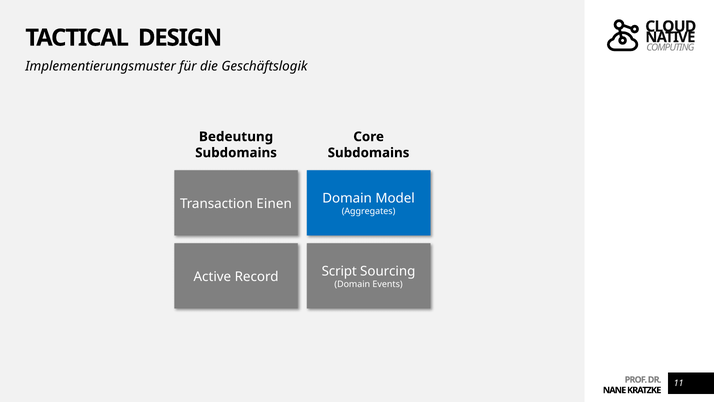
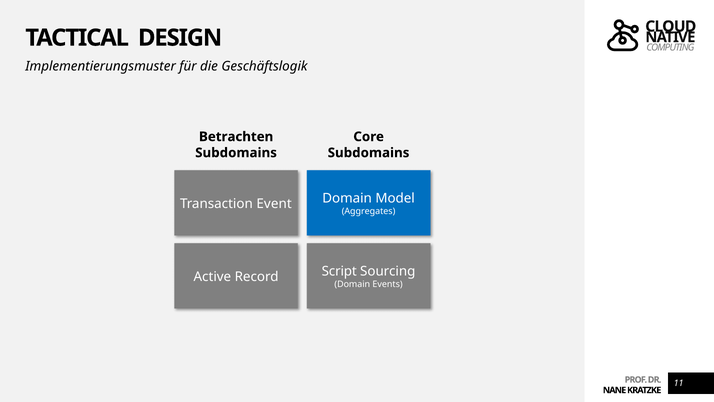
Bedeutung: Bedeutung -> Betrachten
Einen: Einen -> Event
